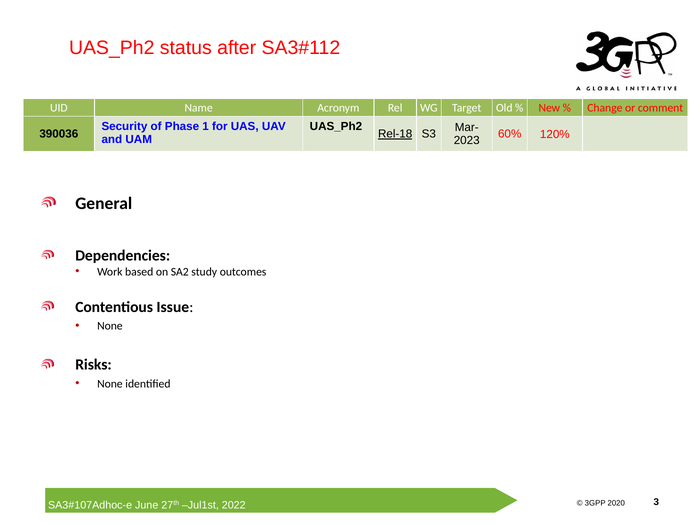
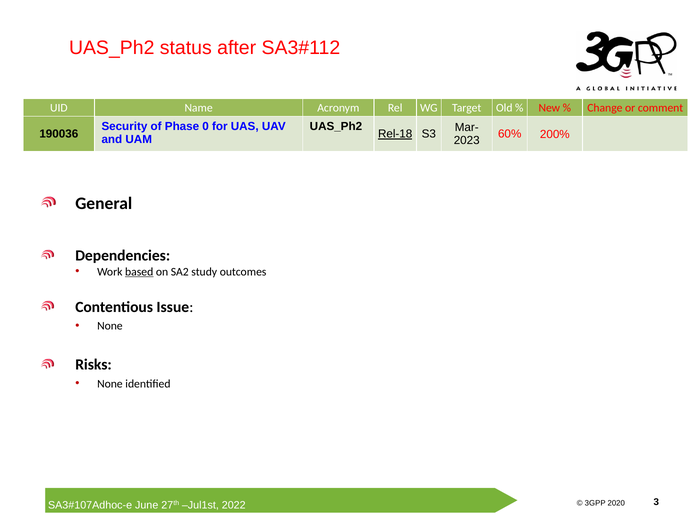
1: 1 -> 0
390036: 390036 -> 190036
120%: 120% -> 200%
based underline: none -> present
